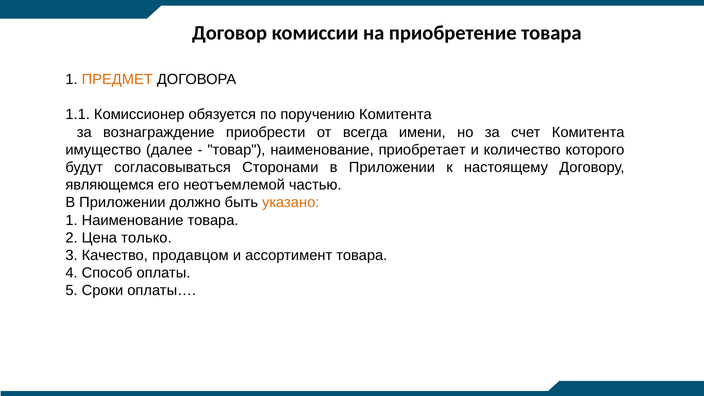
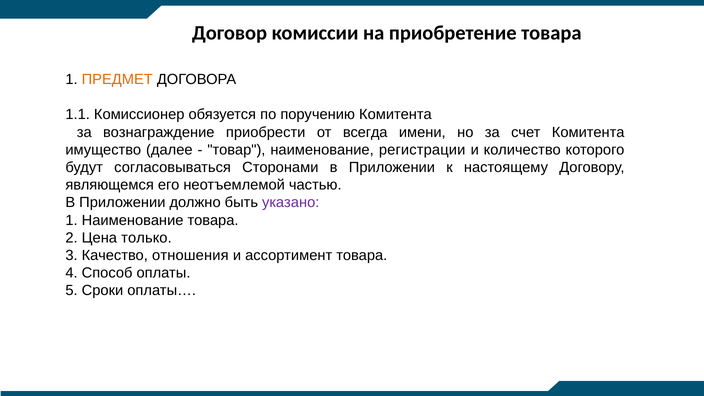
приобретает: приобретает -> регистрации
указано colour: orange -> purple
продавцом: продавцом -> отношения
